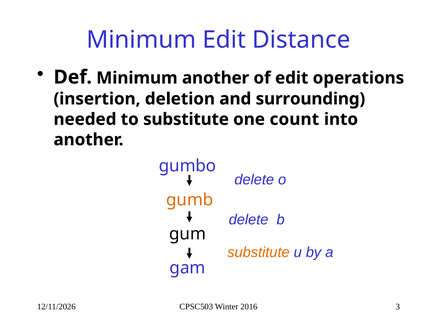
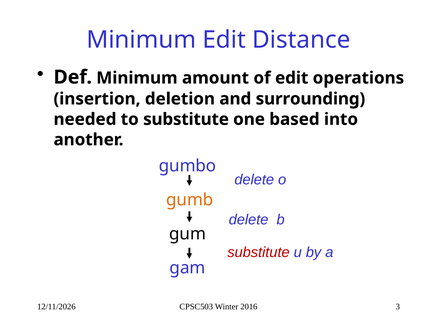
Minimum another: another -> amount
count: count -> based
substitute at (258, 252) colour: orange -> red
